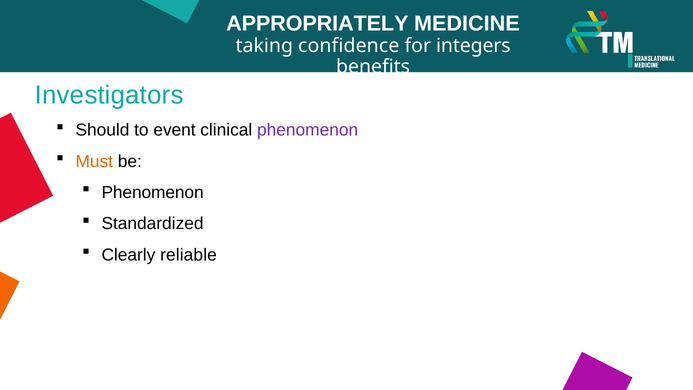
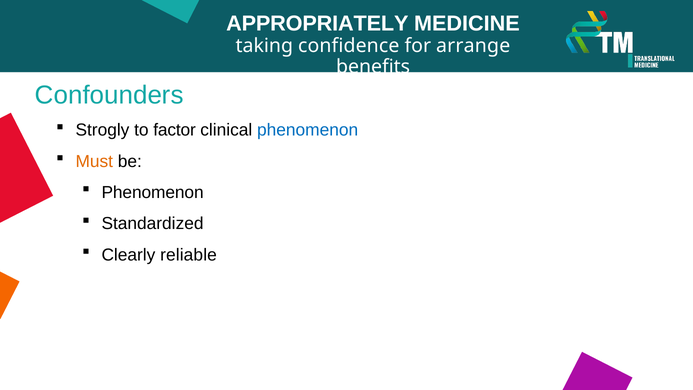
integers: integers -> arrange
Investigators: Investigators -> Confounders
Should: Should -> Strogly
event: event -> factor
phenomenon at (308, 130) colour: purple -> blue
